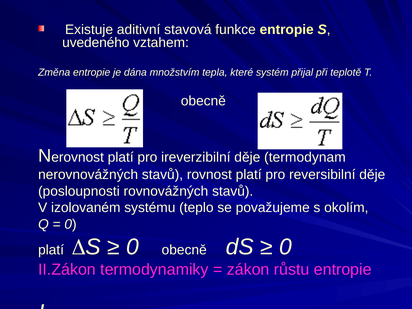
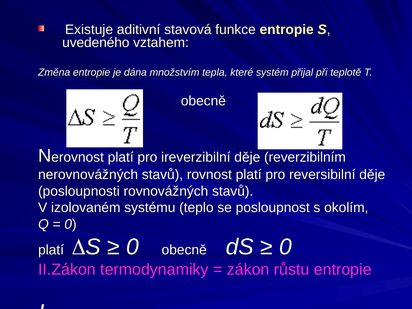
termodynam: termodynam -> reverzibilním
považujeme: považujeme -> posloupnost
